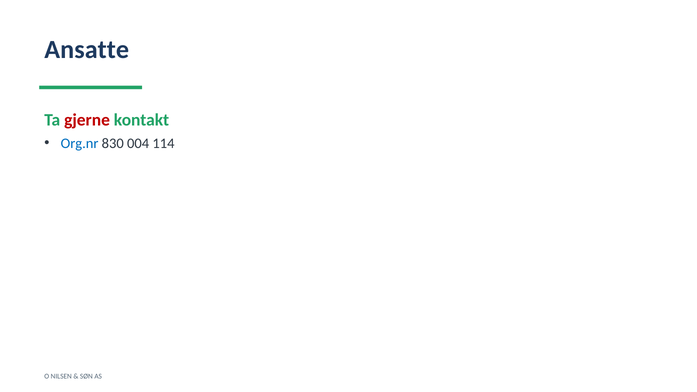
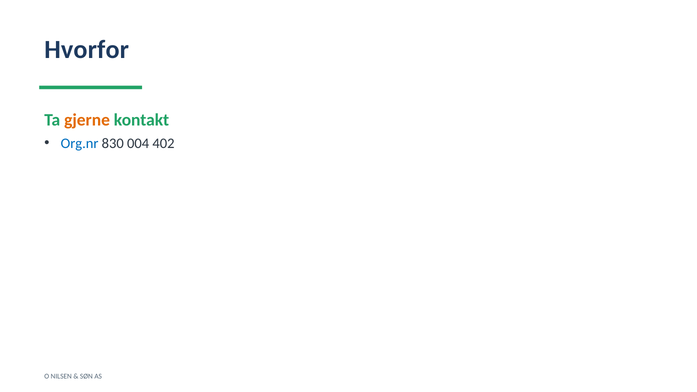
Ansatte: Ansatte -> Hvorfor
gjerne colour: red -> orange
114: 114 -> 402
